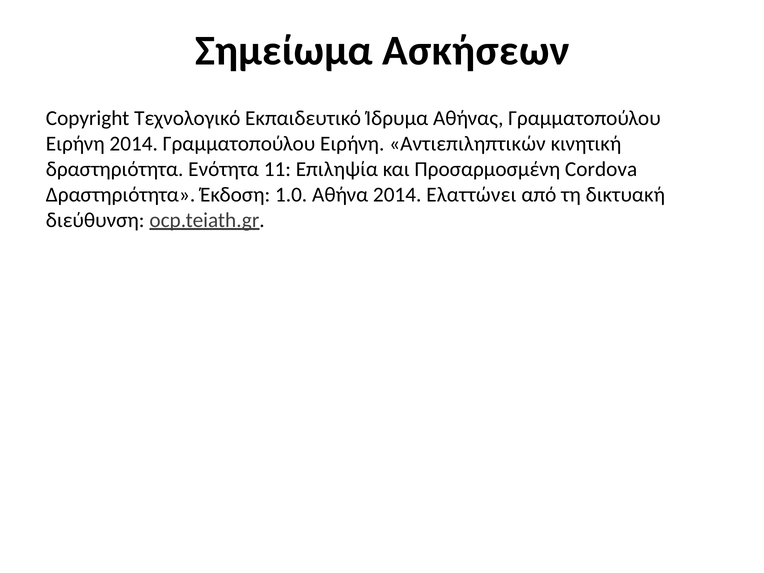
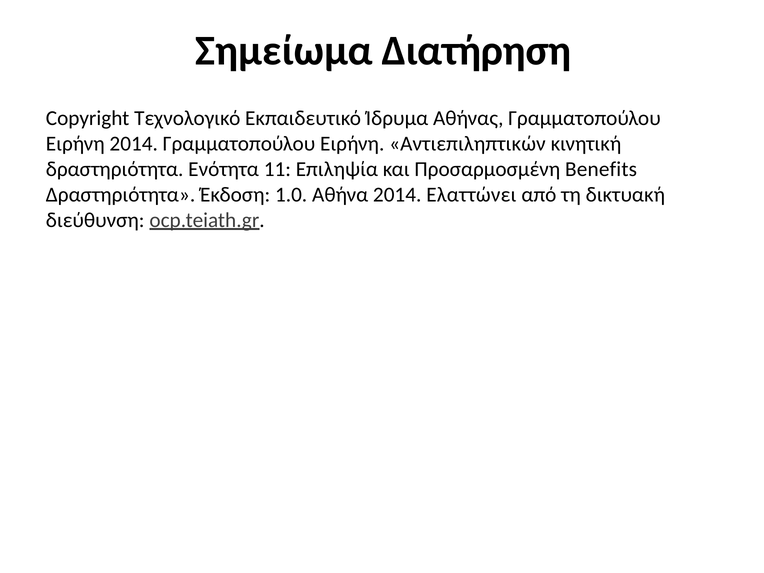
Ασκήσεων: Ασκήσεων -> Διατήρηση
Cordova: Cordova -> Benefits
